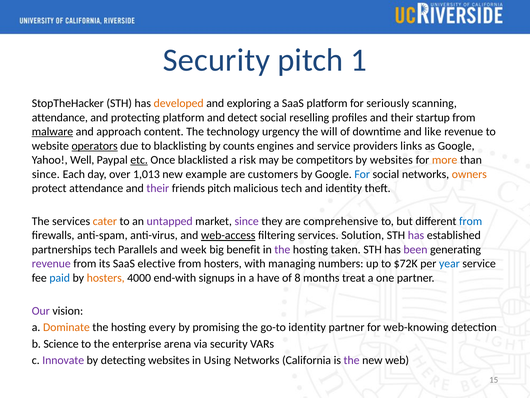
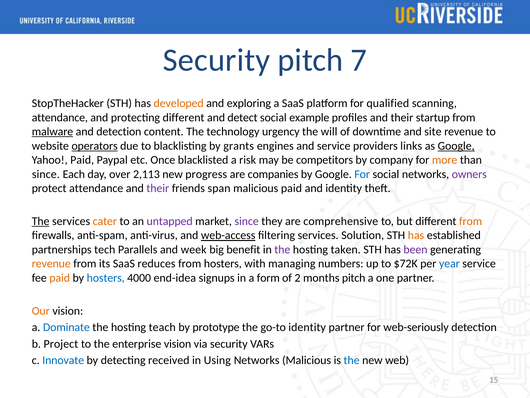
1: 1 -> 7
seriously: seriously -> qualified
protecting platform: platform -> different
reselling: reselling -> example
and approach: approach -> detection
like: like -> site
counts: counts -> grants
Google at (456, 146) underline: none -> present
Yahoo Well: Well -> Paid
etc underline: present -> none
by websites: websites -> company
1,013: 1,013 -> 2,113
example: example -> progress
customers: customers -> companies
owners colour: orange -> purple
friends pitch: pitch -> span
malicious tech: tech -> paid
The at (41, 221) underline: none -> present
from at (471, 221) colour: blue -> orange
has at (416, 235) colour: purple -> orange
revenue at (51, 263) colour: purple -> orange
elective: elective -> reduces
paid at (60, 278) colour: blue -> orange
hosters at (106, 278) colour: orange -> blue
end-with: end-with -> end-idea
have: have -> form
8: 8 -> 2
months treat: treat -> pitch
Our colour: purple -> orange
Dominate colour: orange -> blue
every: every -> teach
promising: promising -> prototype
web-knowing: web-knowing -> web-seriously
Science: Science -> Project
enterprise arena: arena -> vision
Innovate colour: purple -> blue
detecting websites: websites -> received
Networks California: California -> Malicious
the at (352, 360) colour: purple -> blue
